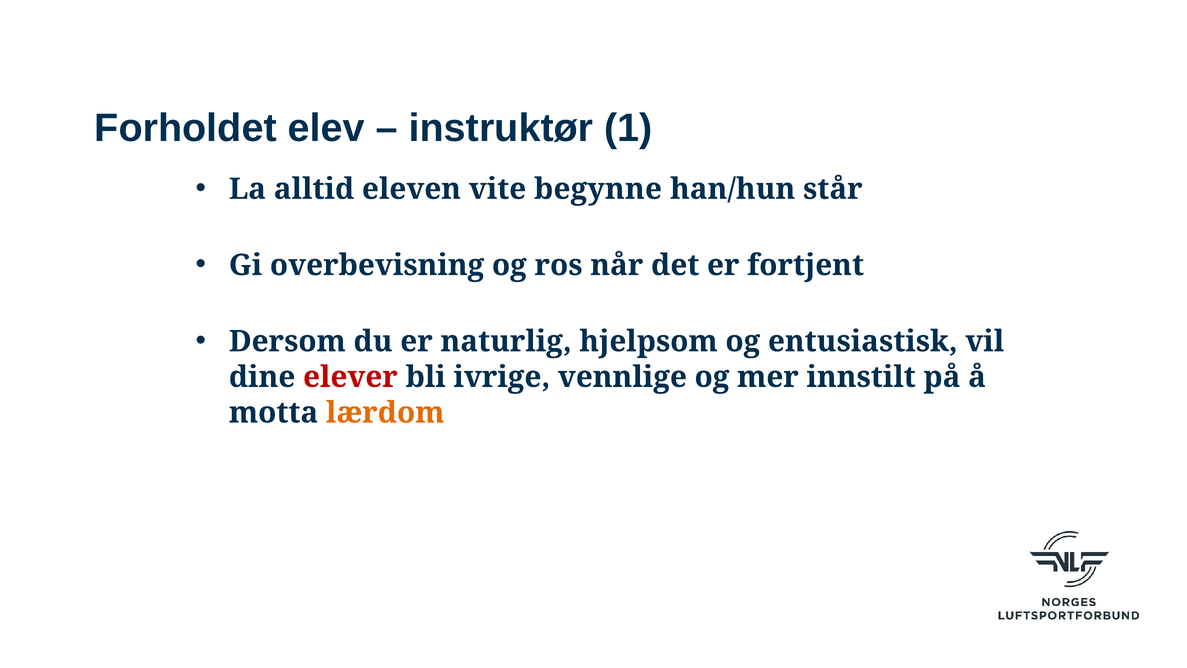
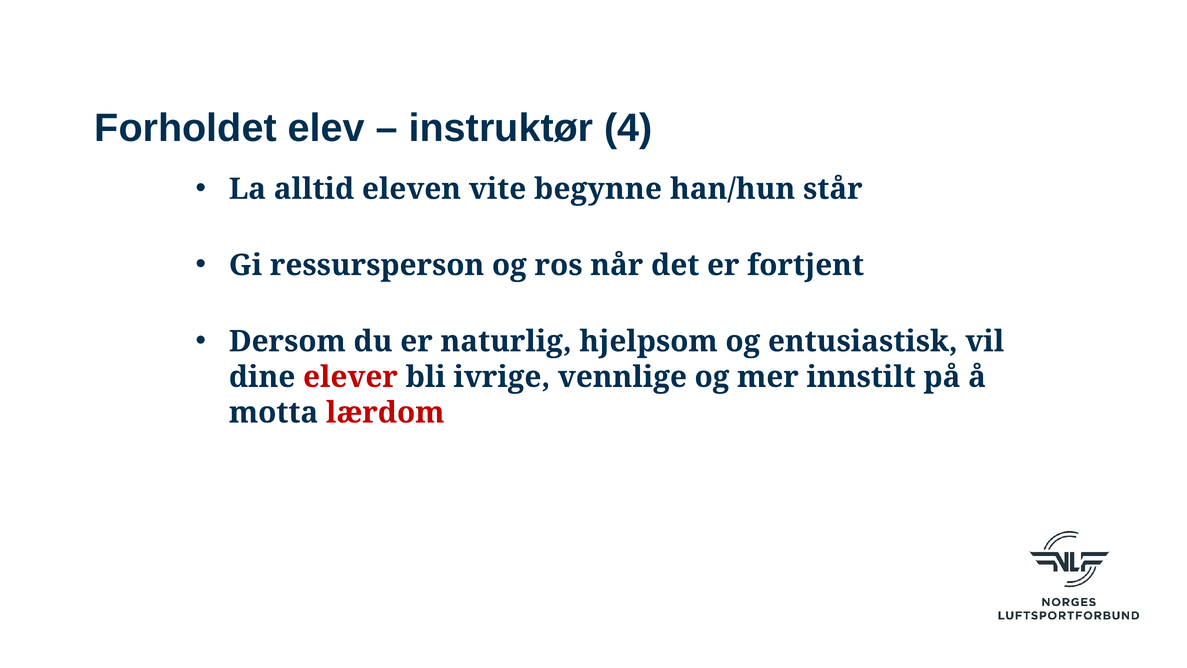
1: 1 -> 4
overbevisning: overbevisning -> ressursperson
lærdom colour: orange -> red
